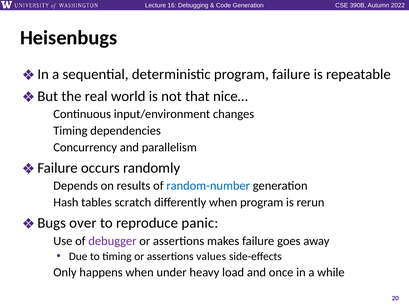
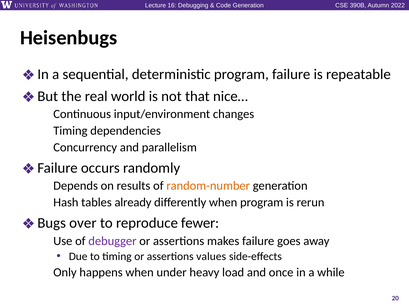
random-number colour: blue -> orange
scratch: scratch -> already
panic: panic -> fewer
